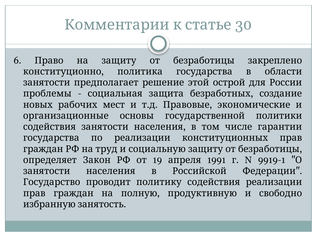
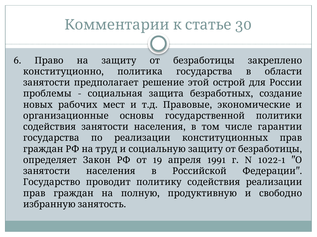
9919-1: 9919-1 -> 1022-1
